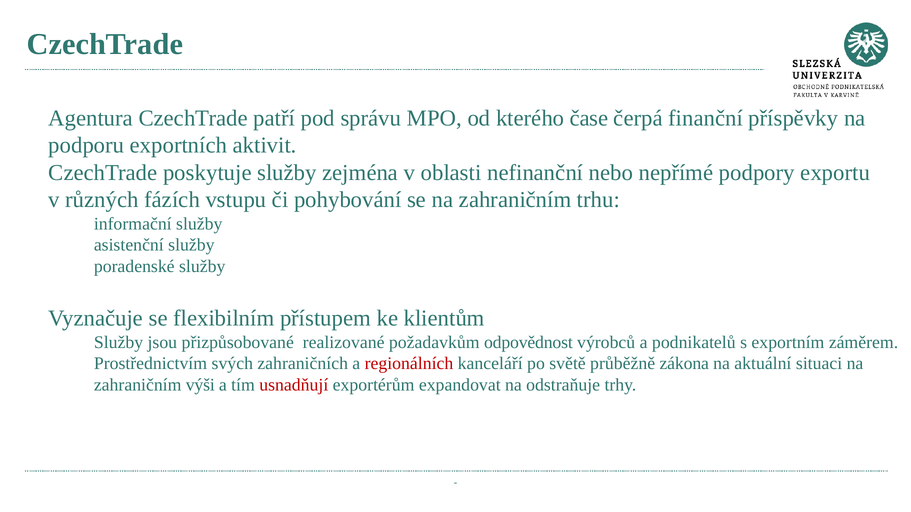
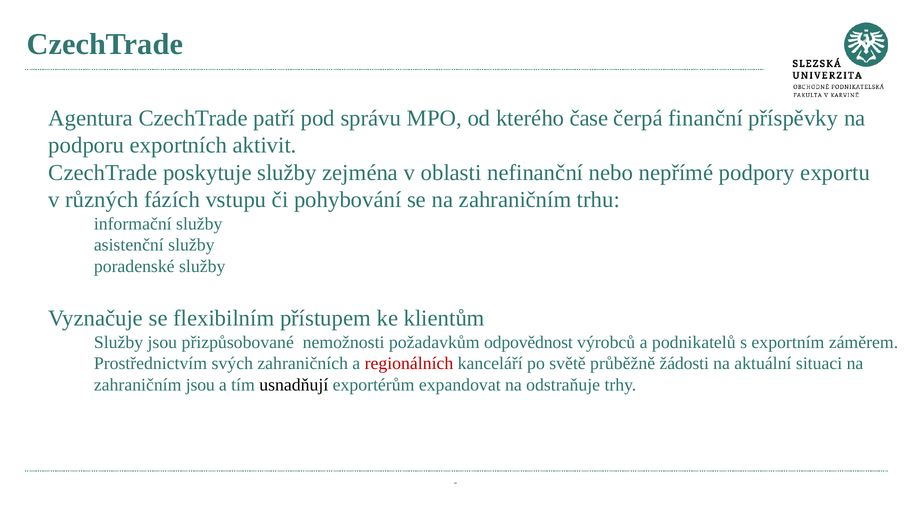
realizované: realizované -> nemožnosti
zákona: zákona -> žádosti
zahraničním výši: výši -> jsou
usnadňují colour: red -> black
